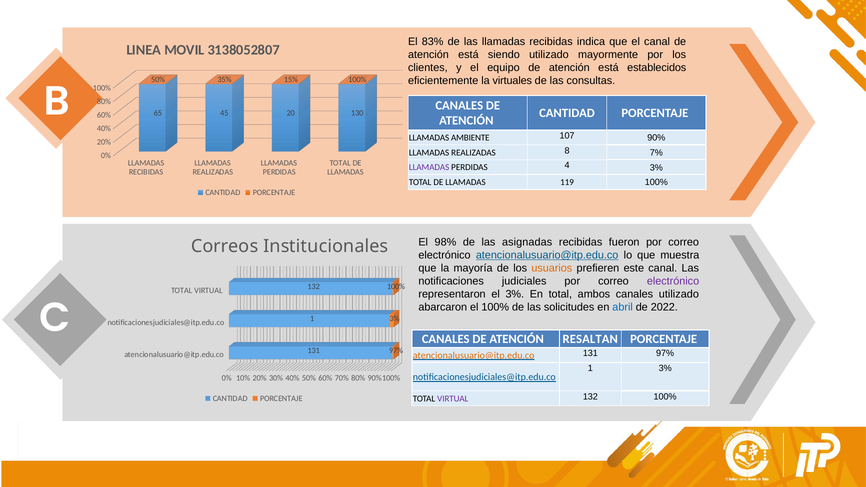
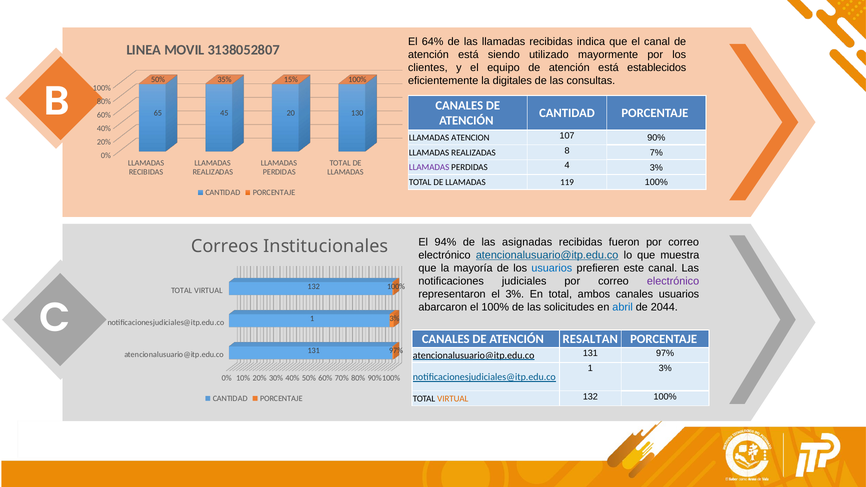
83%: 83% -> 64%
virtuales: virtuales -> digitales
AMBIENTE: AMBIENTE -> ATENCION
98%: 98% -> 94%
usuarios at (552, 268) colour: orange -> blue
canales utilizado: utilizado -> usuarios
2022: 2022 -> 2044
atencionalusuario@itp.edu.co at (474, 356) colour: orange -> black
VIRTUAL at (453, 399) colour: purple -> orange
